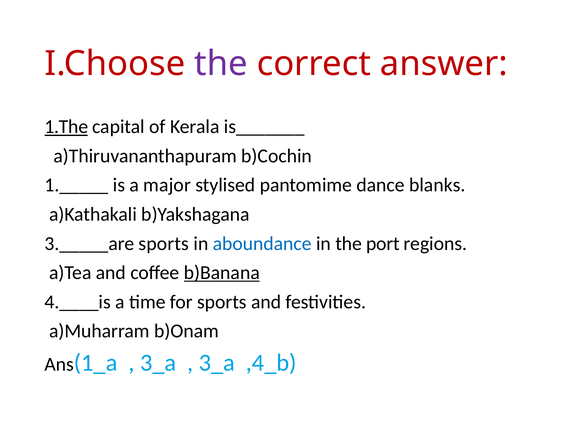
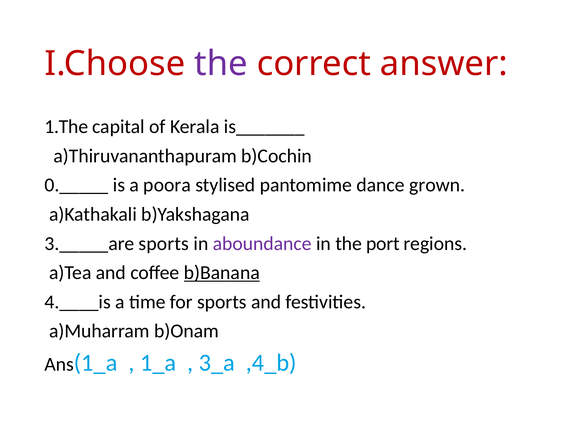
1.The underline: present -> none
1._____: 1._____ -> 0._____
major: major -> poora
blanks: blanks -> grown
aboundance colour: blue -> purple
3_a at (158, 362): 3_a -> 1_a
